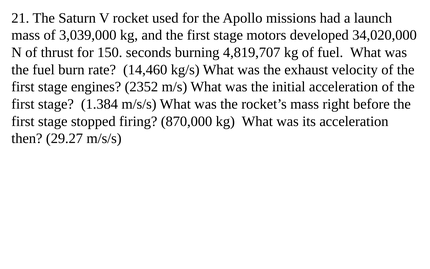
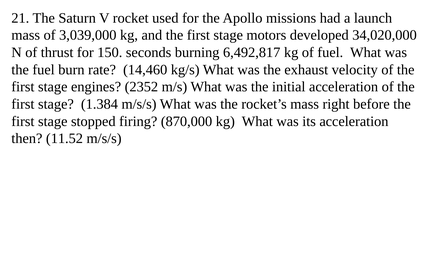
4,819,707: 4,819,707 -> 6,492,817
29.27: 29.27 -> 11.52
